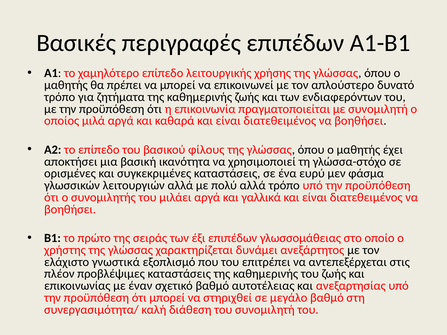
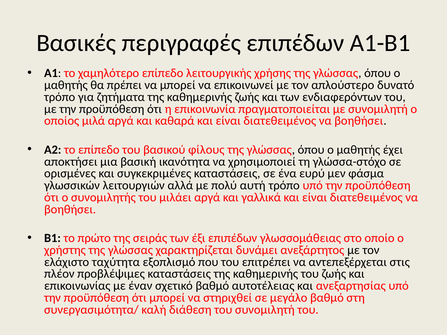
πολύ αλλά: αλλά -> αυτή
γνωστικά: γνωστικά -> ταχύτητα
